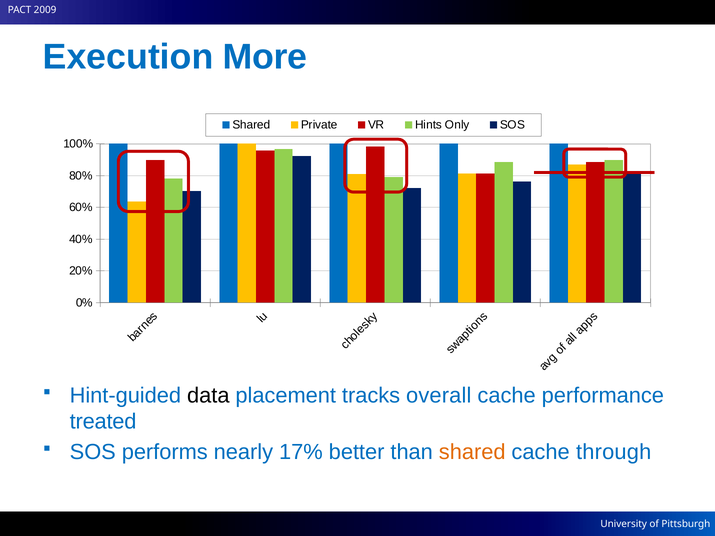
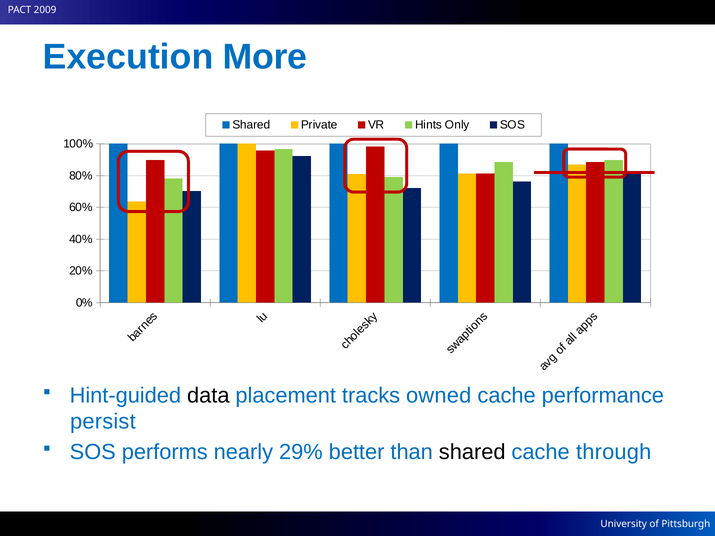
overall: overall -> owned
treated: treated -> persist
17%: 17% -> 29%
shared at (472, 452) colour: orange -> black
